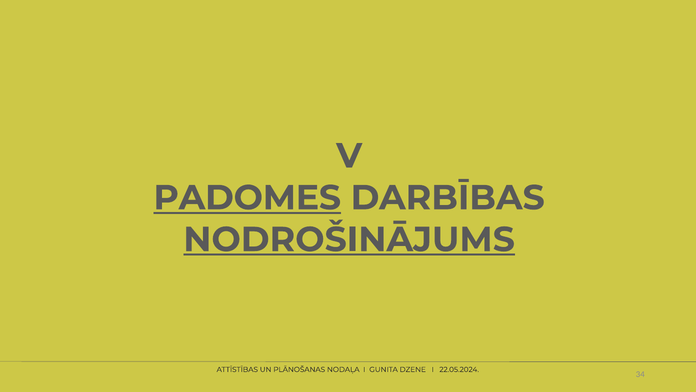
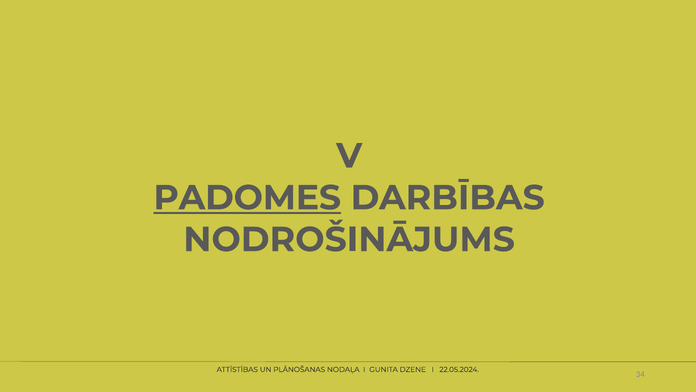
NODROŠINĀJUMS underline: present -> none
